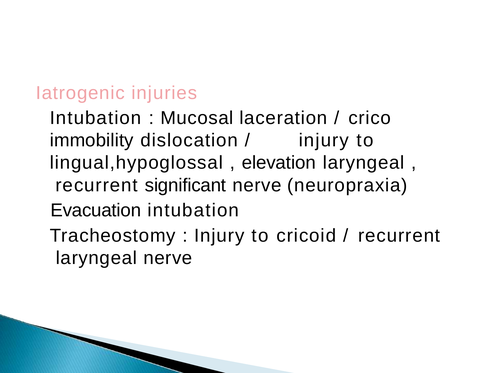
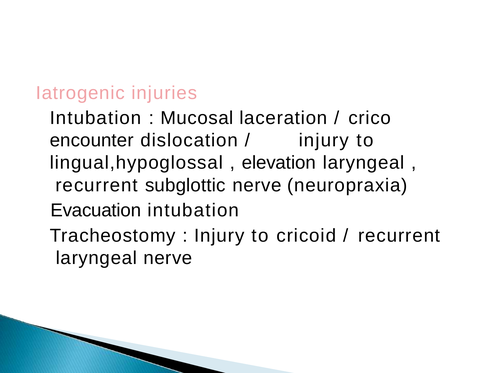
immobility: immobility -> encounter
significant: significant -> subglottic
